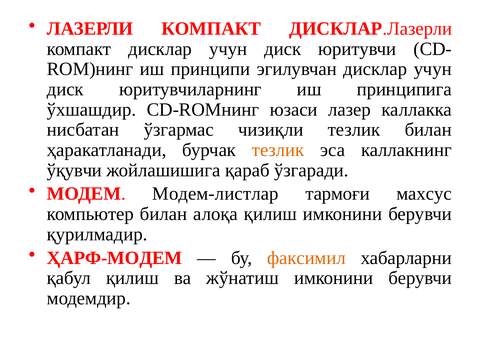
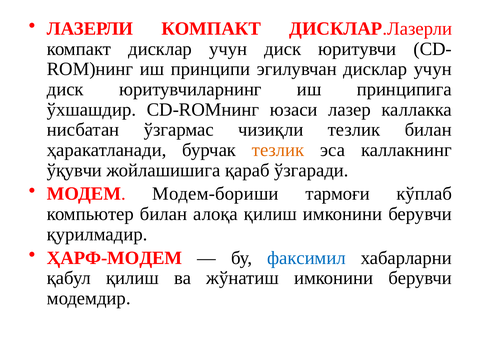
Модем-листлар: Модем-листлар -> Модем-бориши
махсус: махсус -> кўплаб
факсимил colour: orange -> blue
